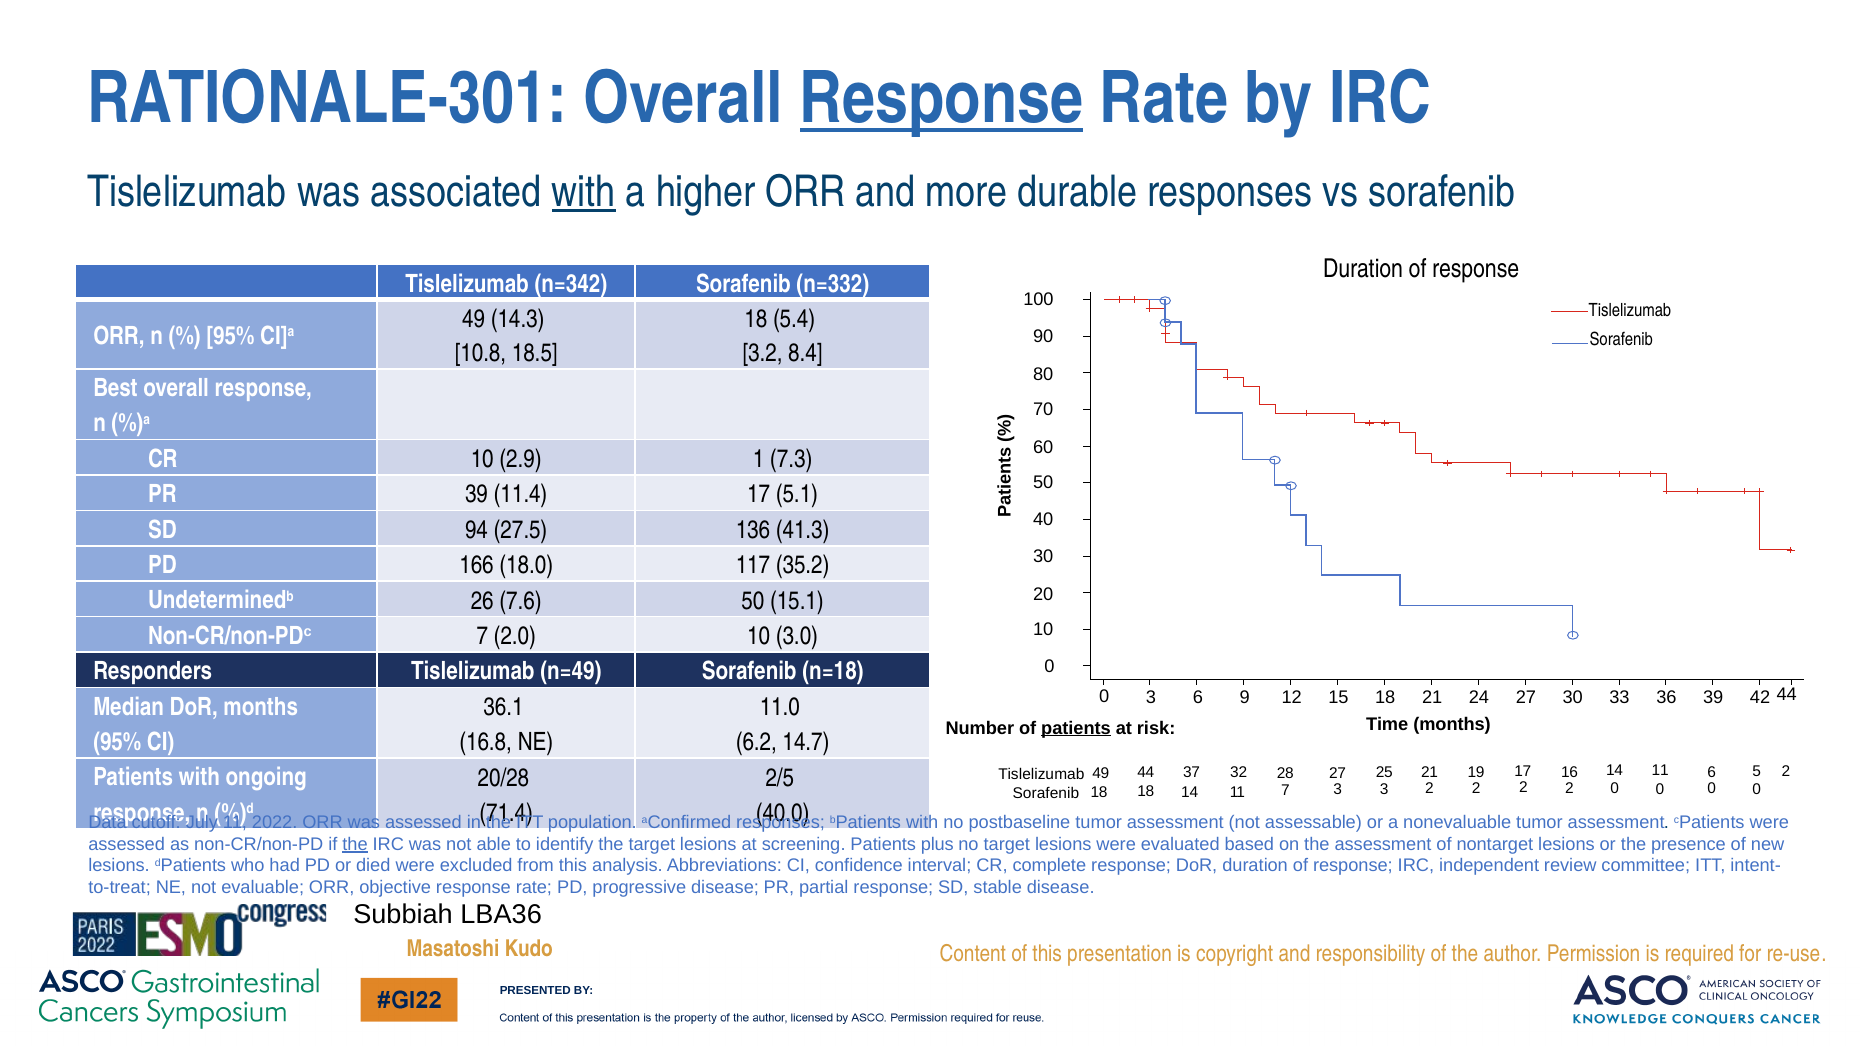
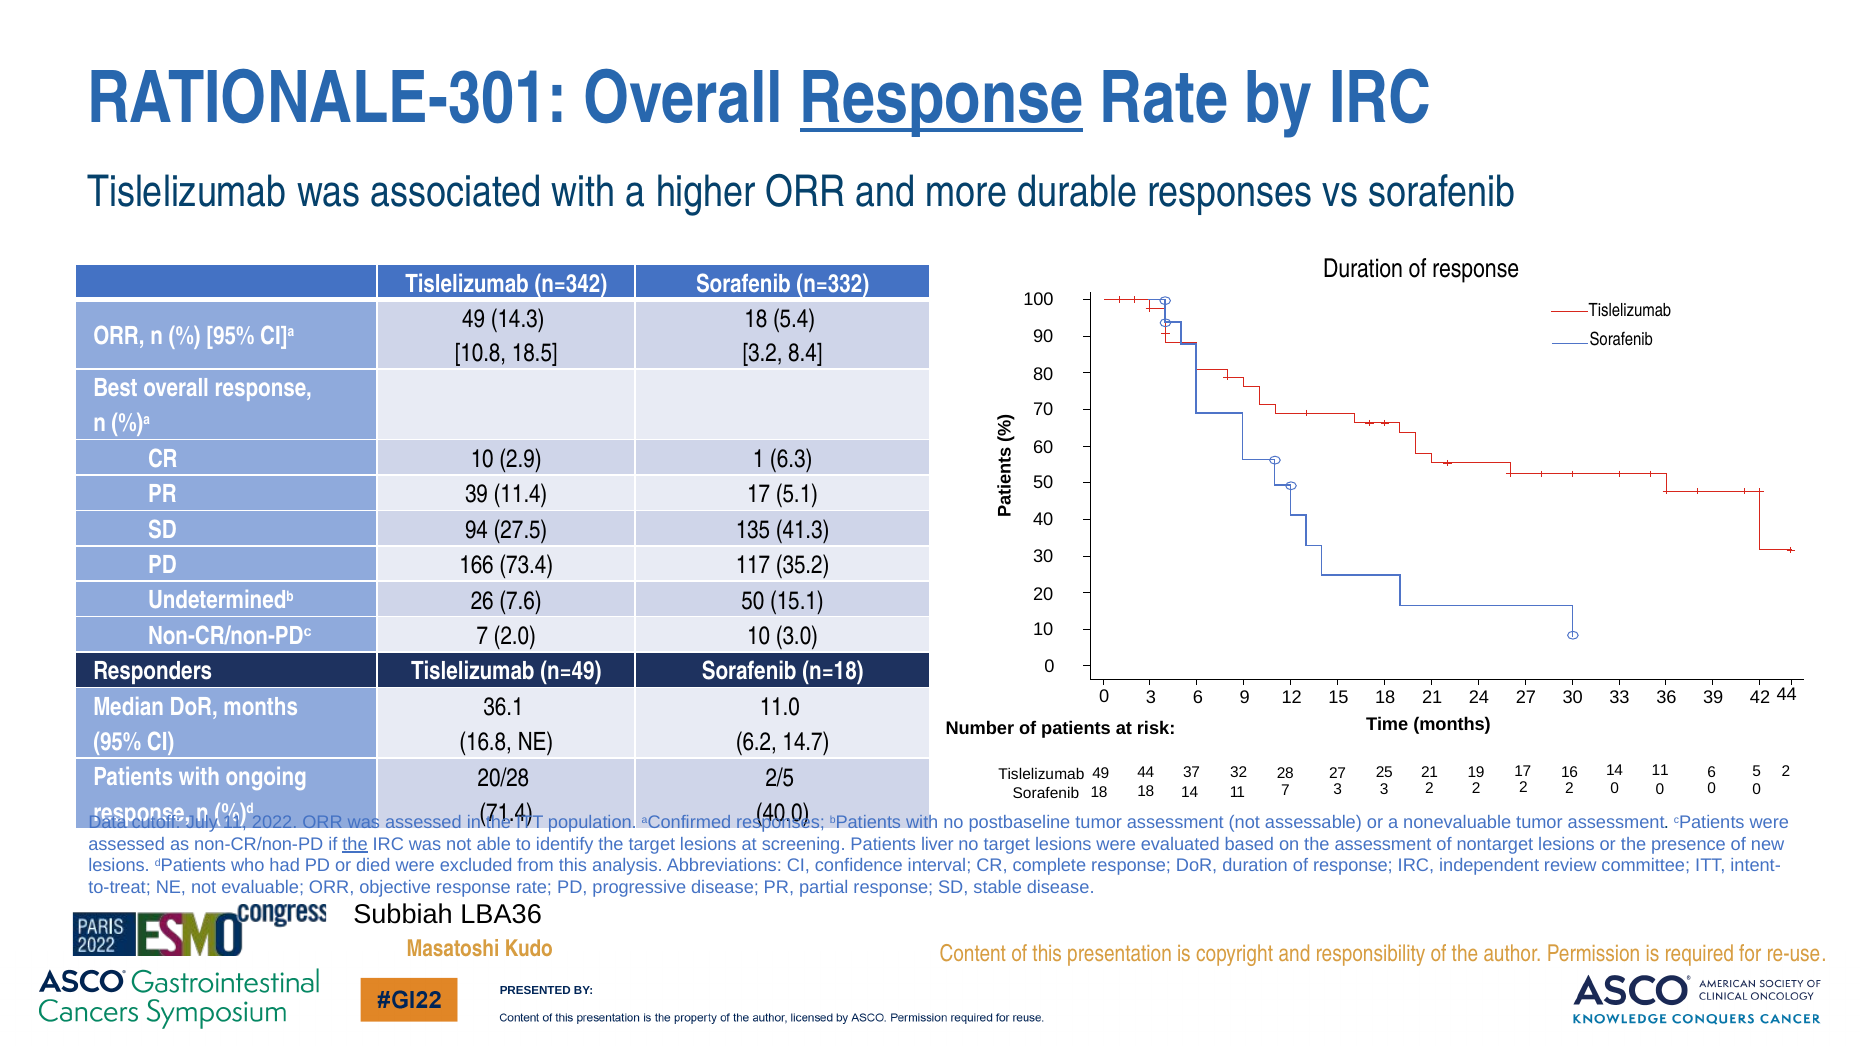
with at (584, 192) underline: present -> none
7.3: 7.3 -> 6.3
136: 136 -> 135
18.0: 18.0 -> 73.4
patients at (1076, 728) underline: present -> none
plus: plus -> liver
